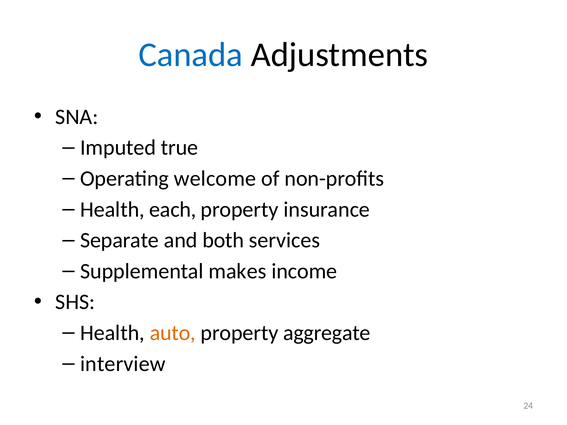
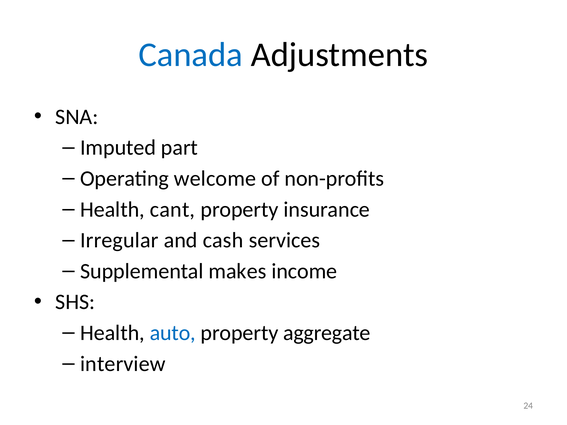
true: true -> part
each: each -> cant
Separate: Separate -> Irregular
both: both -> cash
auto colour: orange -> blue
